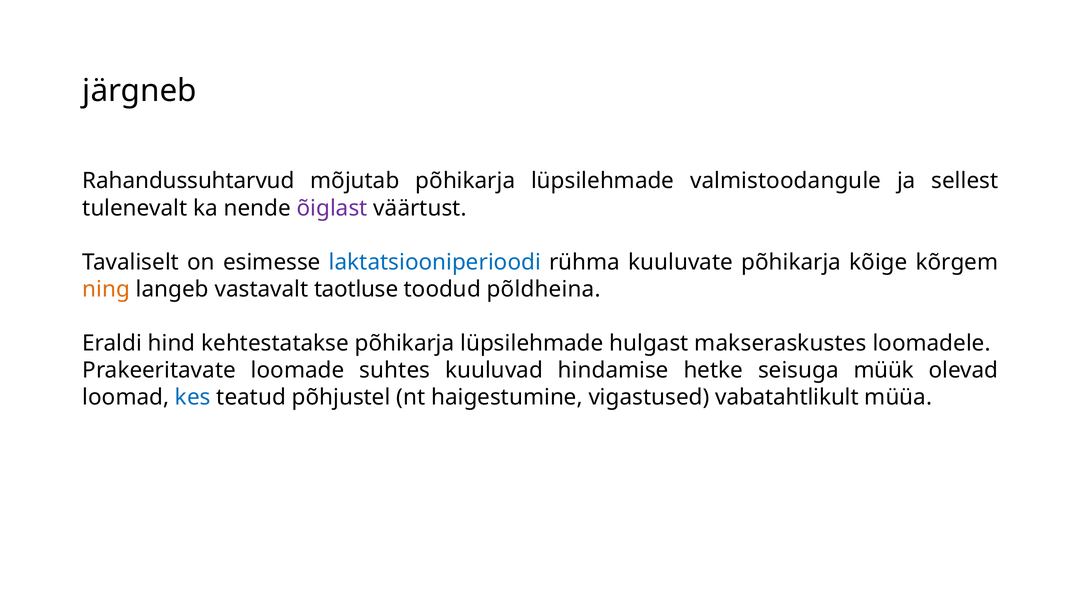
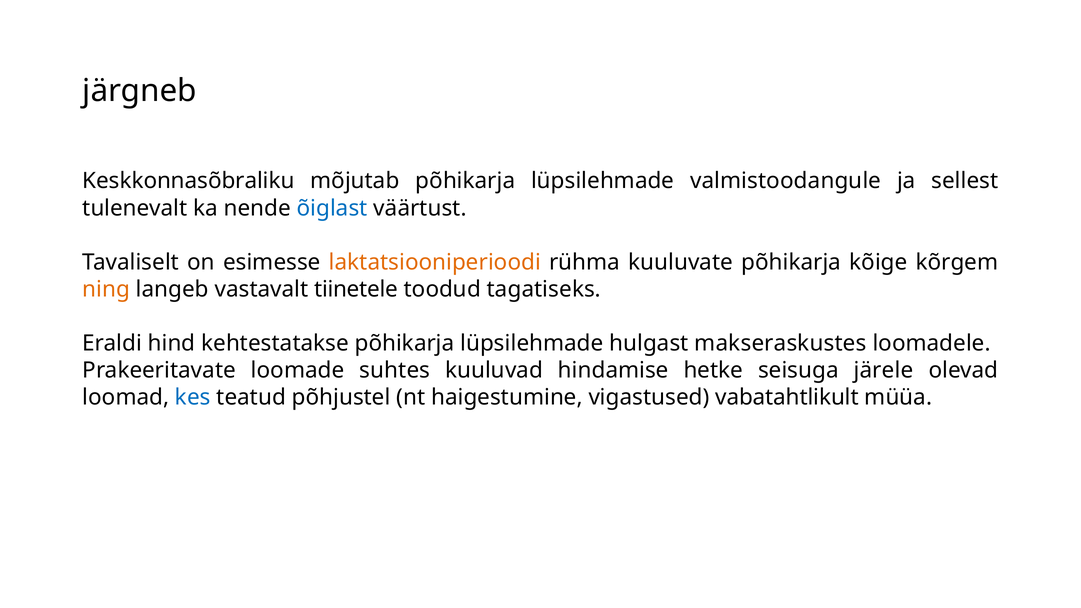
Rahandussuhtarvud: Rahandussuhtarvud -> Keskkonnasõbraliku
õiglast colour: purple -> blue
laktatsiooniperioodi colour: blue -> orange
taotluse: taotluse -> tiinetele
põldheina: põldheina -> tagatiseks
müük: müük -> järele
